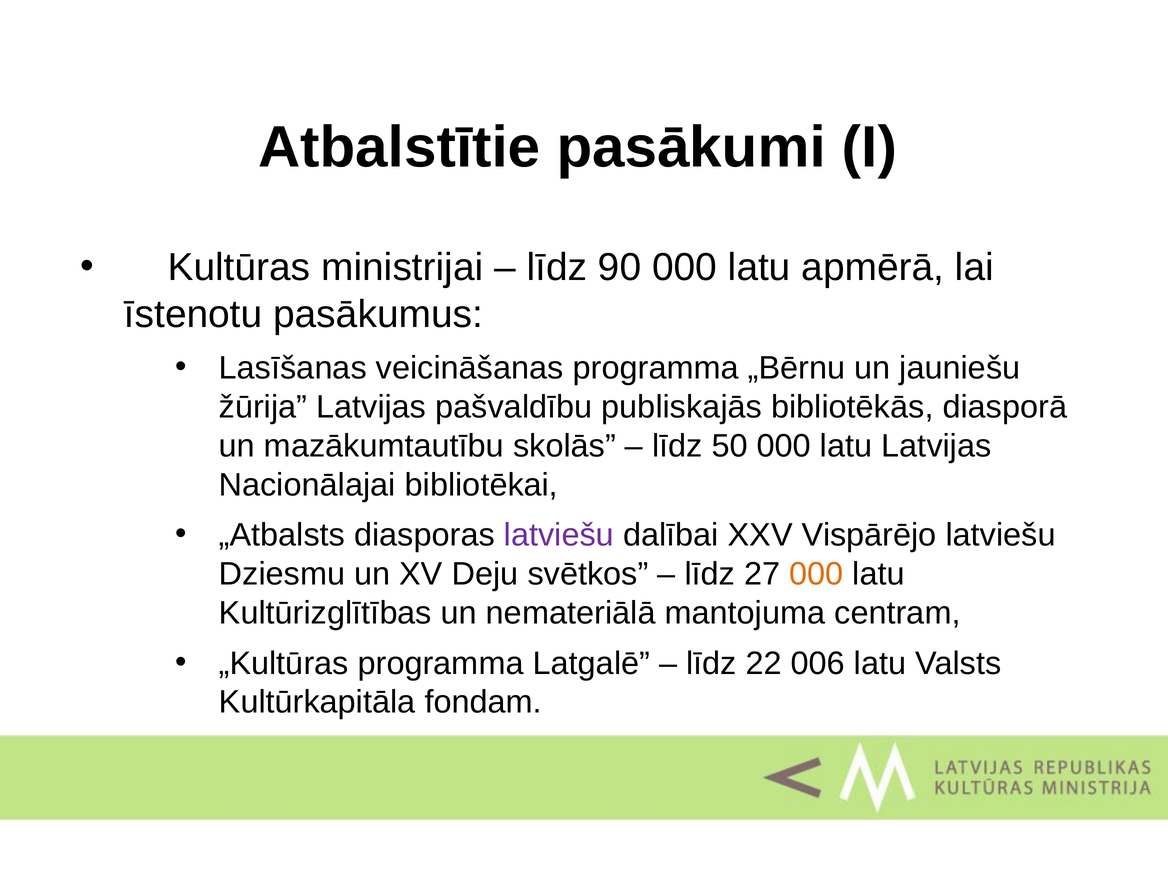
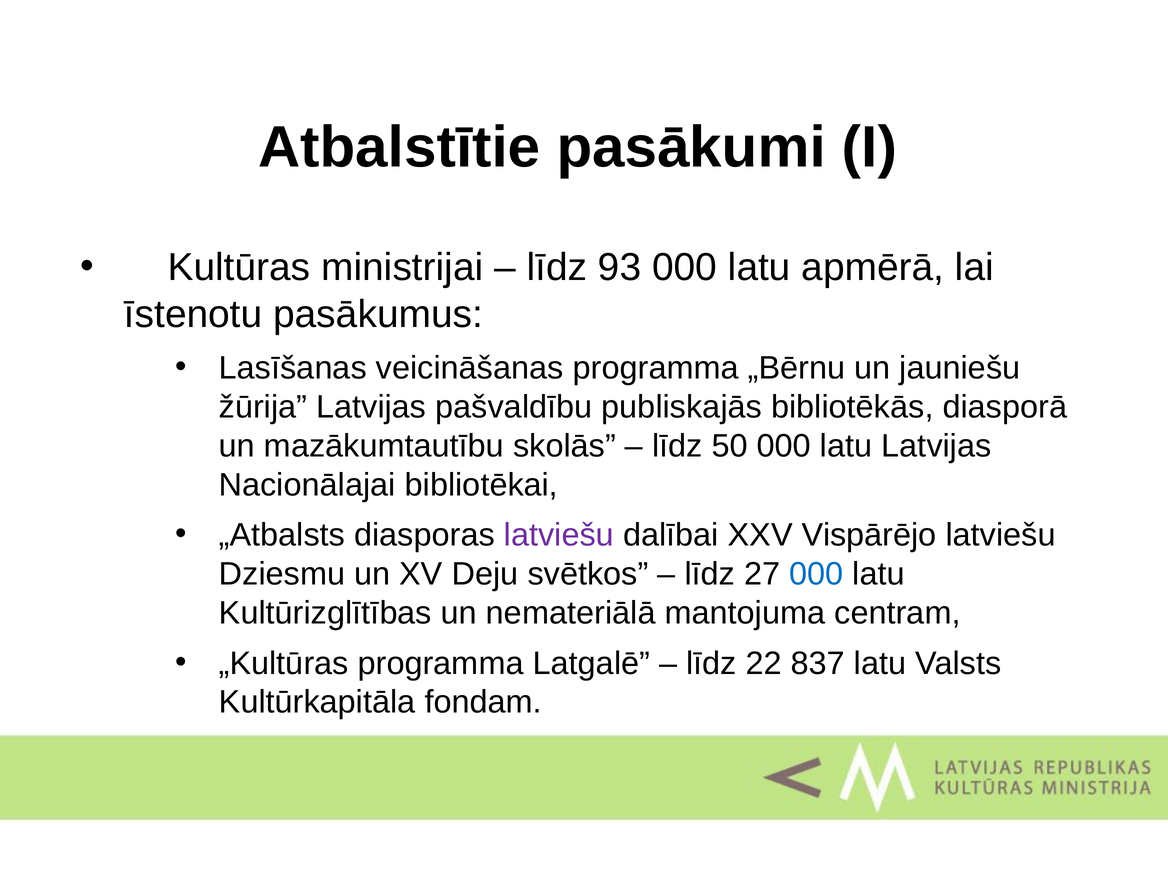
90: 90 -> 93
000 at (816, 574) colour: orange -> blue
006: 006 -> 837
